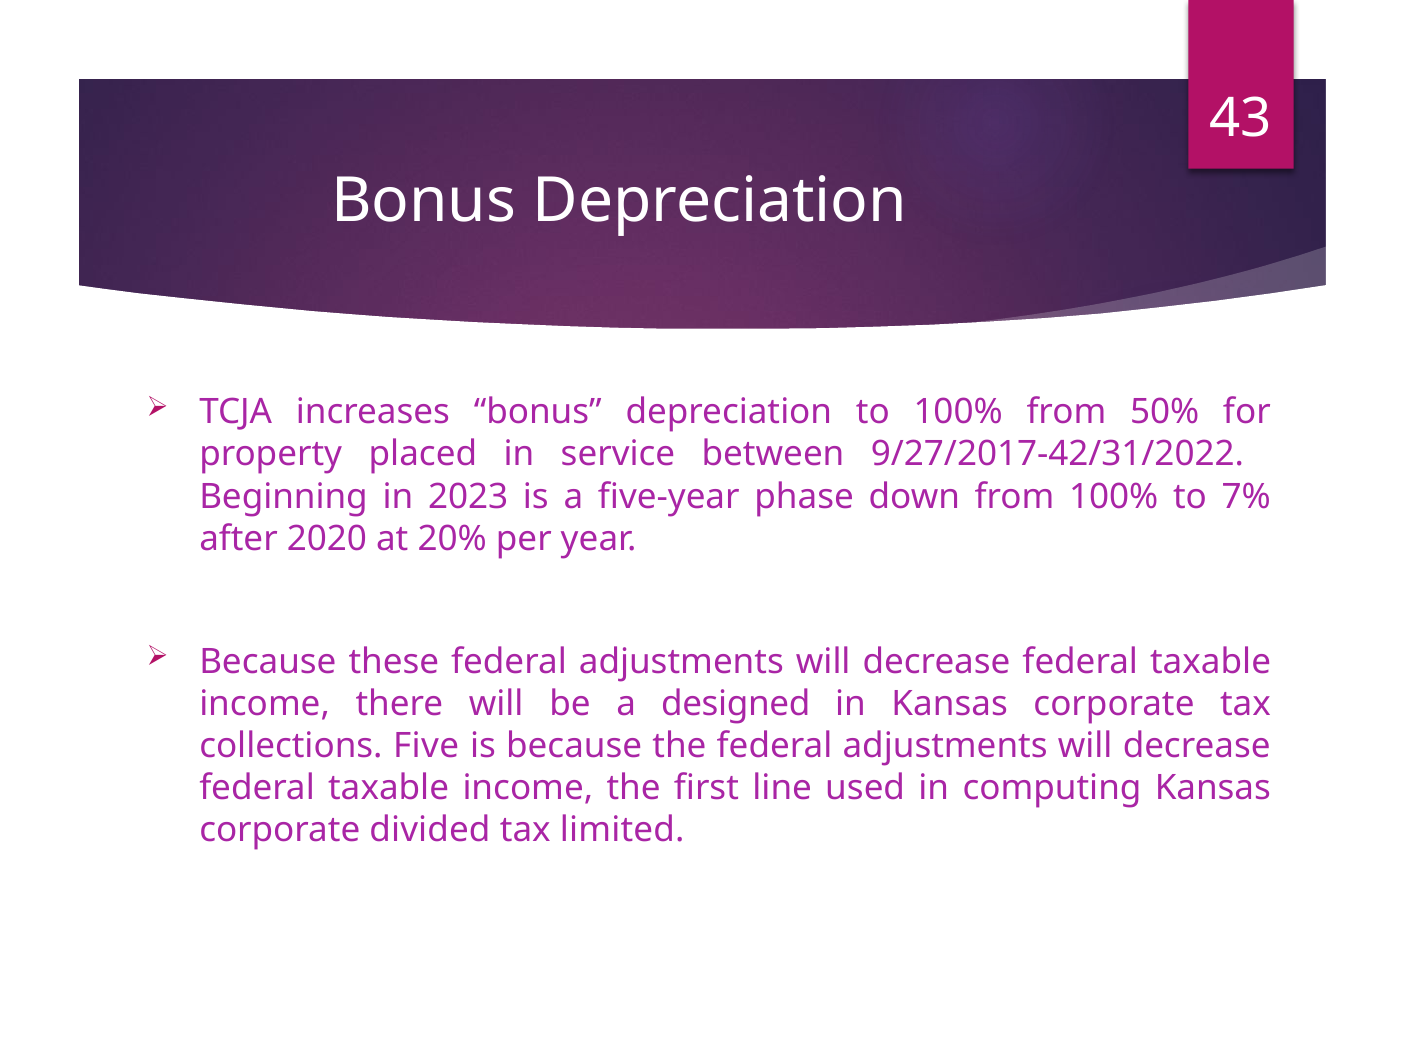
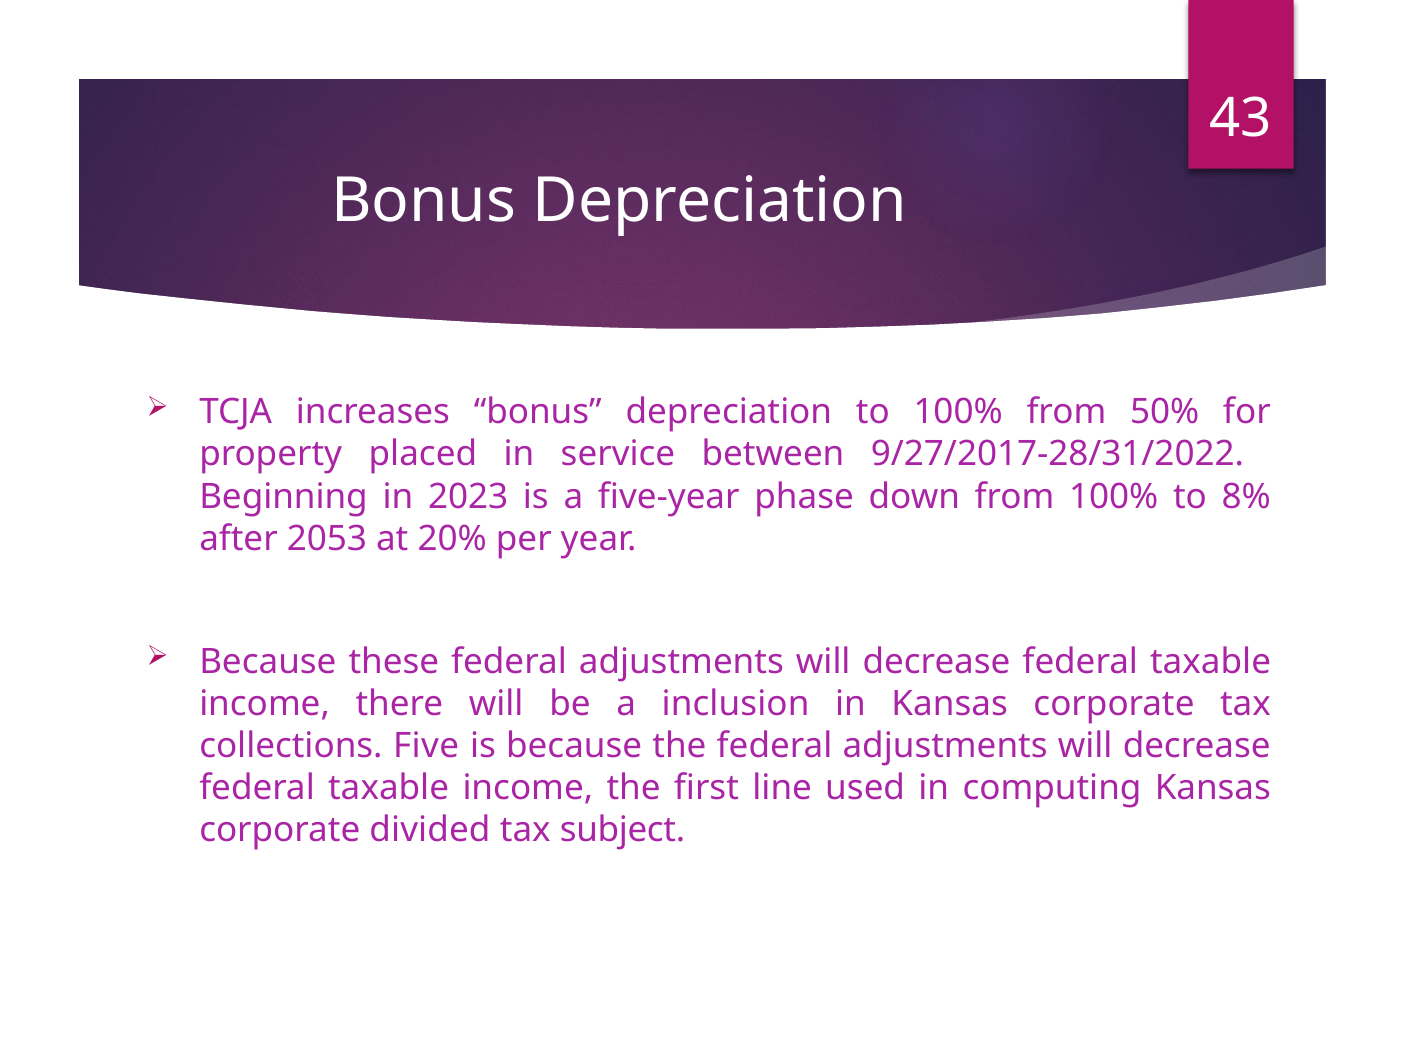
9/27/2017-42/31/2022: 9/27/2017-42/31/2022 -> 9/27/2017-28/31/2022
7%: 7% -> 8%
2020: 2020 -> 2053
designed: designed -> inclusion
limited: limited -> subject
